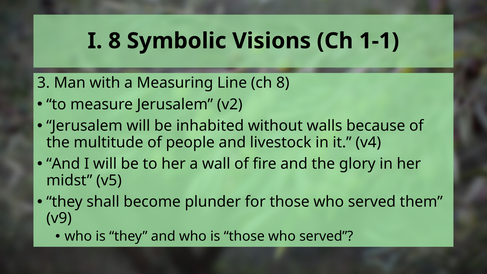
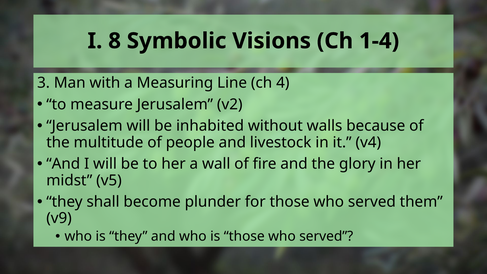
1-1: 1-1 -> 1-4
ch 8: 8 -> 4
